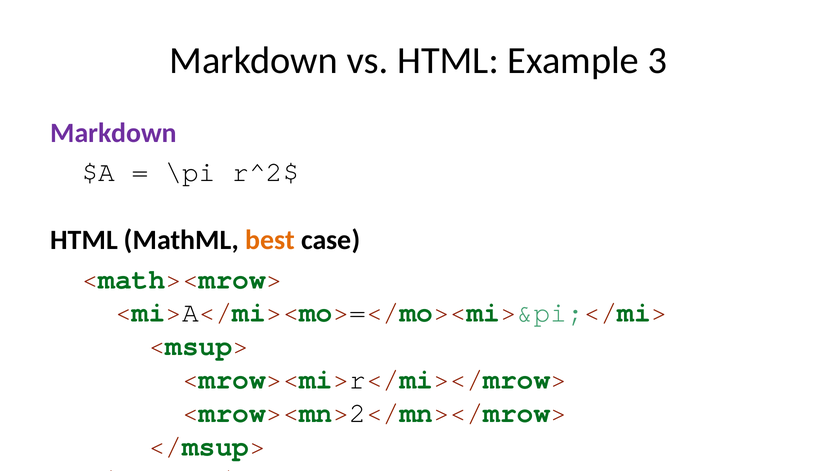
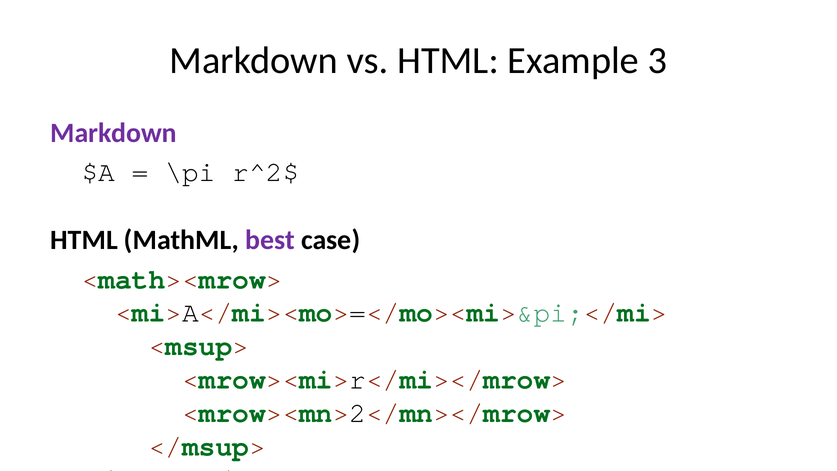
best colour: orange -> purple
